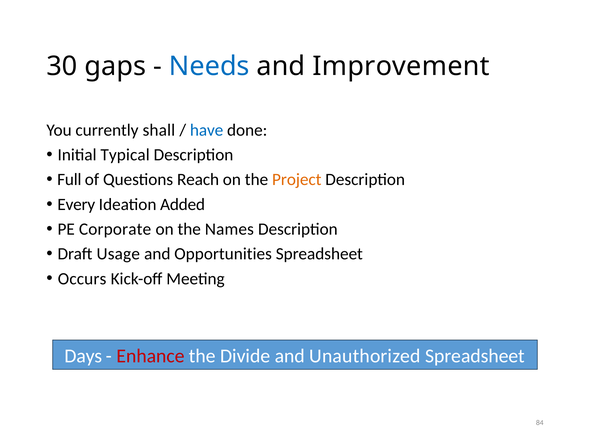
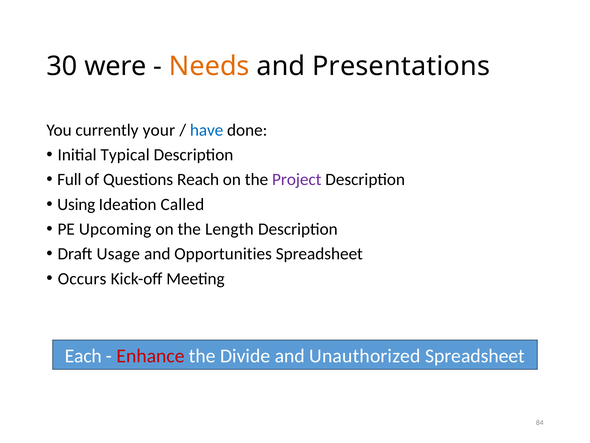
gaps: gaps -> were
Needs colour: blue -> orange
Improvement: Improvement -> Presentations
shall: shall -> your
Project colour: orange -> purple
Every: Every -> Using
Added: Added -> Called
Corporate: Corporate -> Upcoming
Names: Names -> Length
Days: Days -> Each
